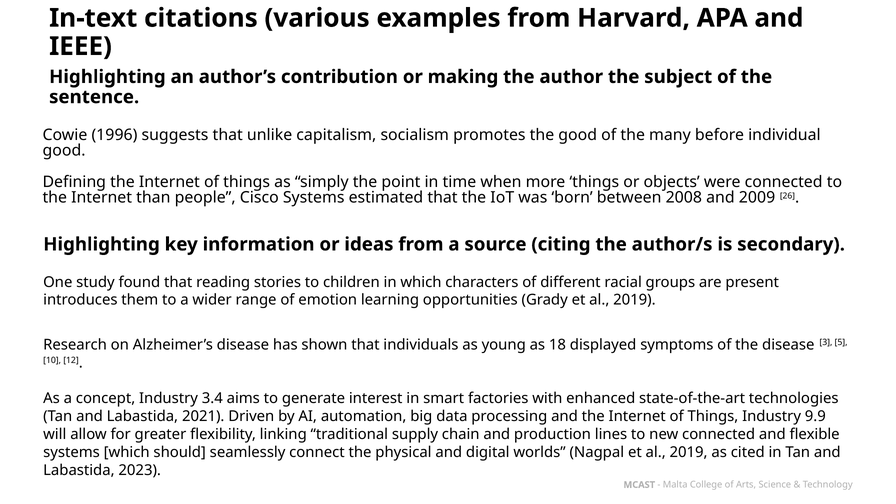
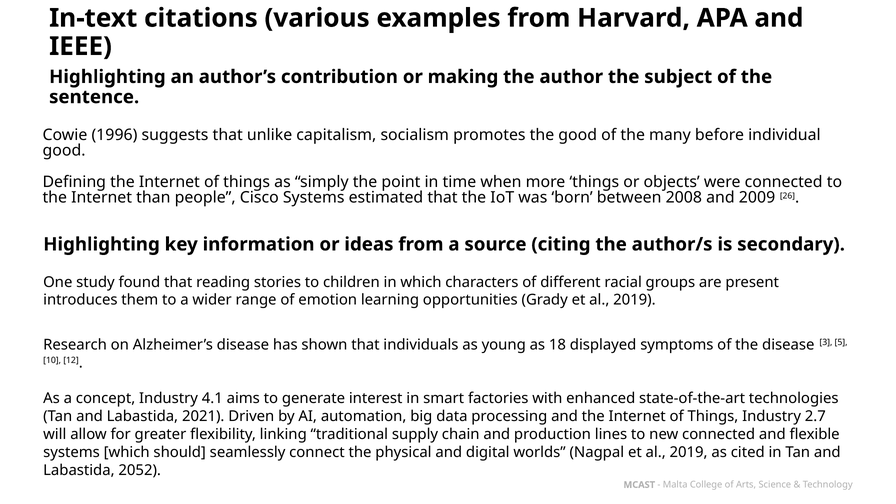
3.4: 3.4 -> 4.1
9.9: 9.9 -> 2.7
2023: 2023 -> 2052
